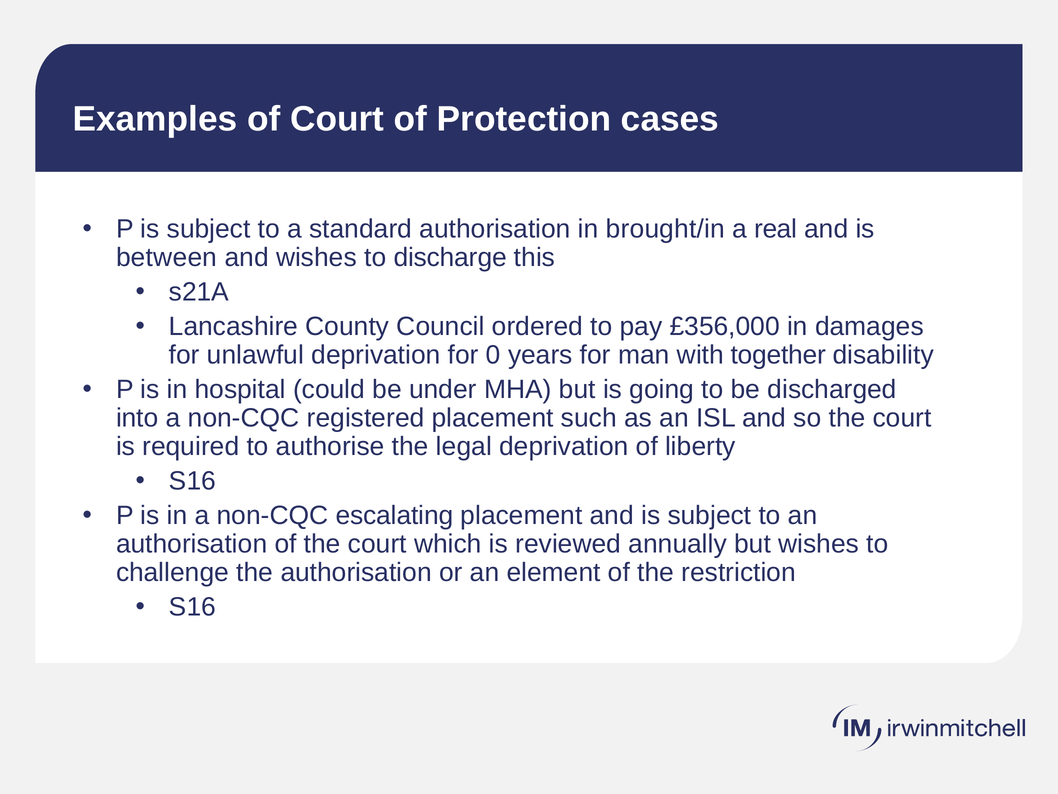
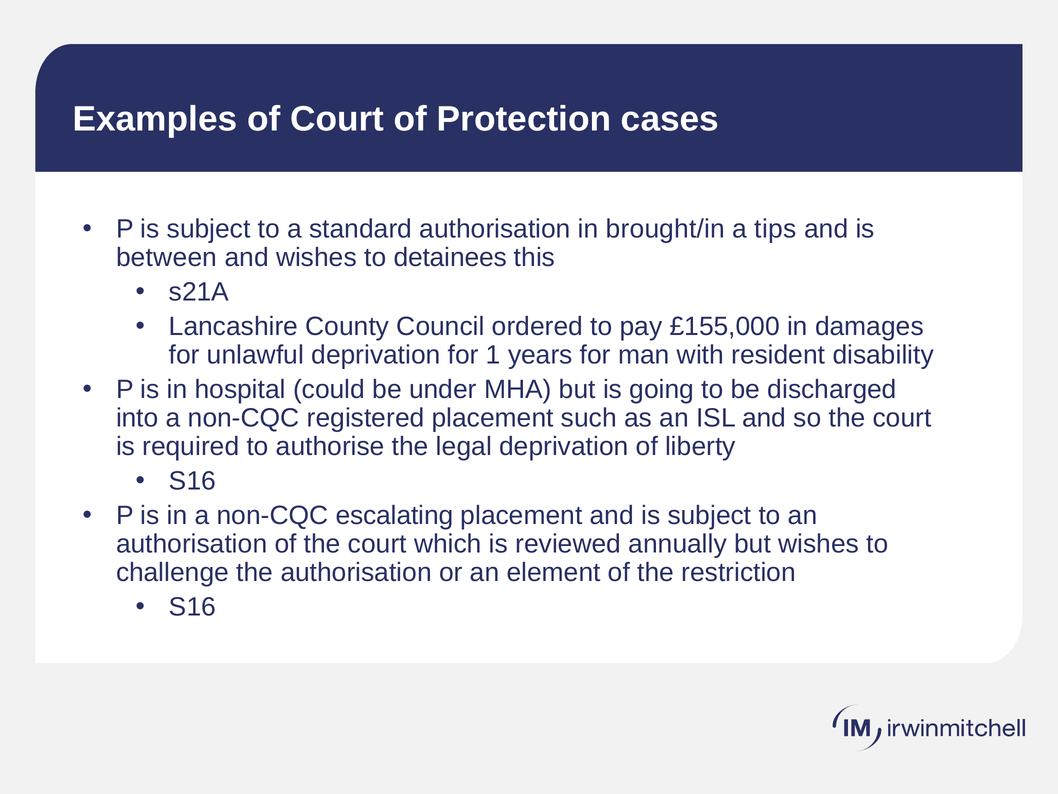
real: real -> tips
discharge: discharge -> detainees
£356,000: £356,000 -> £155,000
0: 0 -> 1
together: together -> resident
